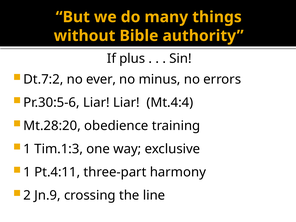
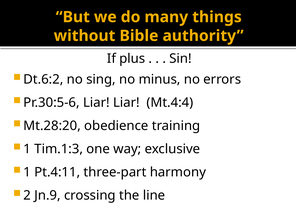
Dt.7:2: Dt.7:2 -> Dt.6:2
ever: ever -> sing
